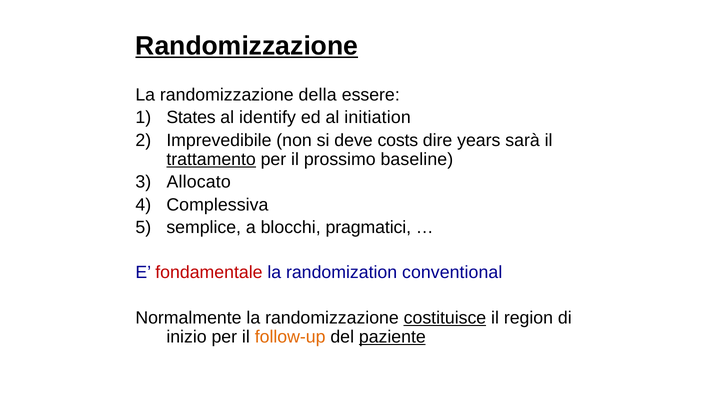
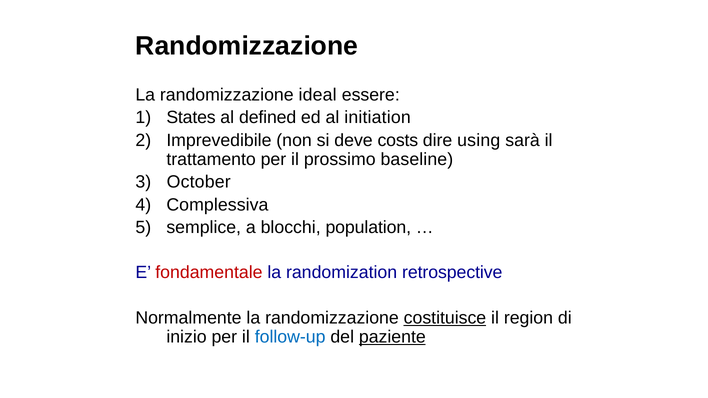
Randomizzazione at (247, 46) underline: present -> none
della: della -> ideal
identify: identify -> defined
years: years -> using
trattamento underline: present -> none
Allocato: Allocato -> October
pragmatici: pragmatici -> population
conventional: conventional -> retrospective
follow-up colour: orange -> blue
